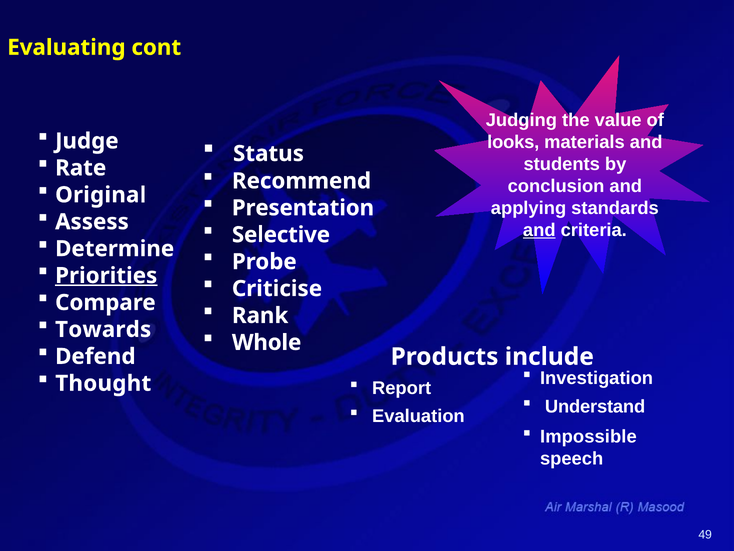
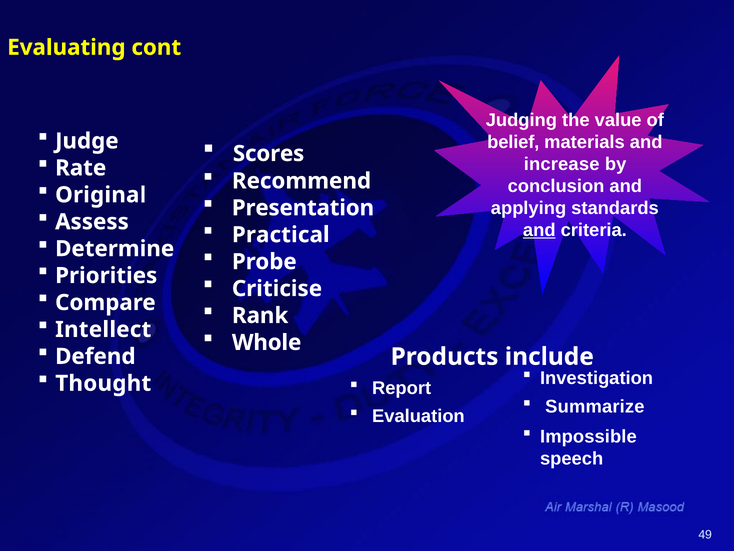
looks: looks -> belief
Status: Status -> Scores
students: students -> increase
Selective: Selective -> Practical
Priorities underline: present -> none
Towards: Towards -> Intellect
Understand: Understand -> Summarize
